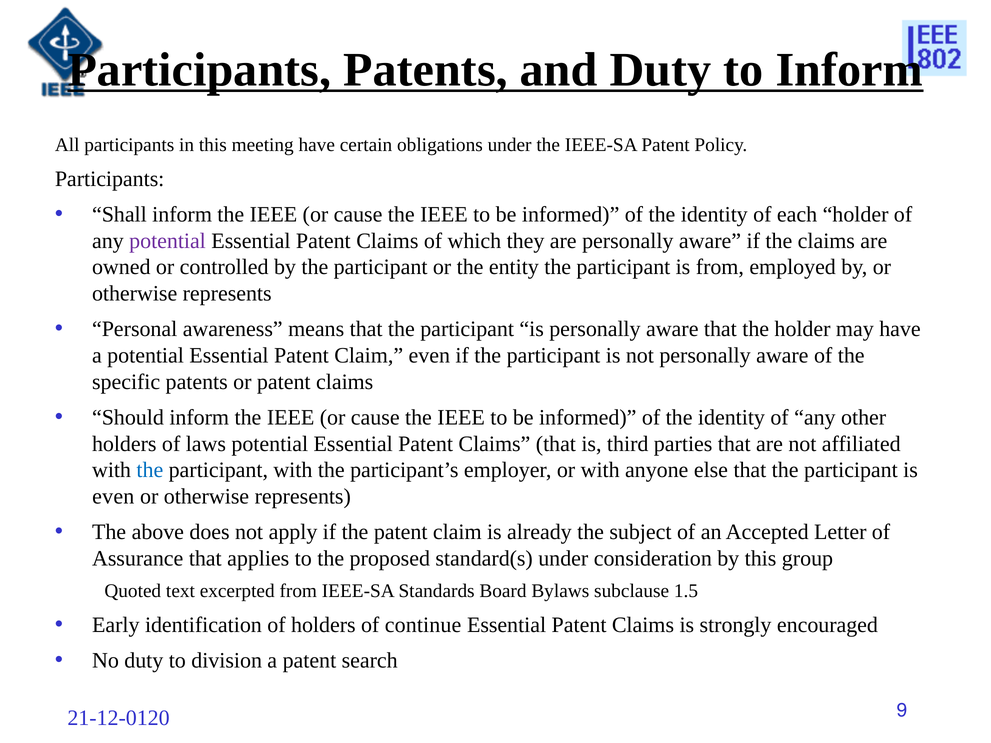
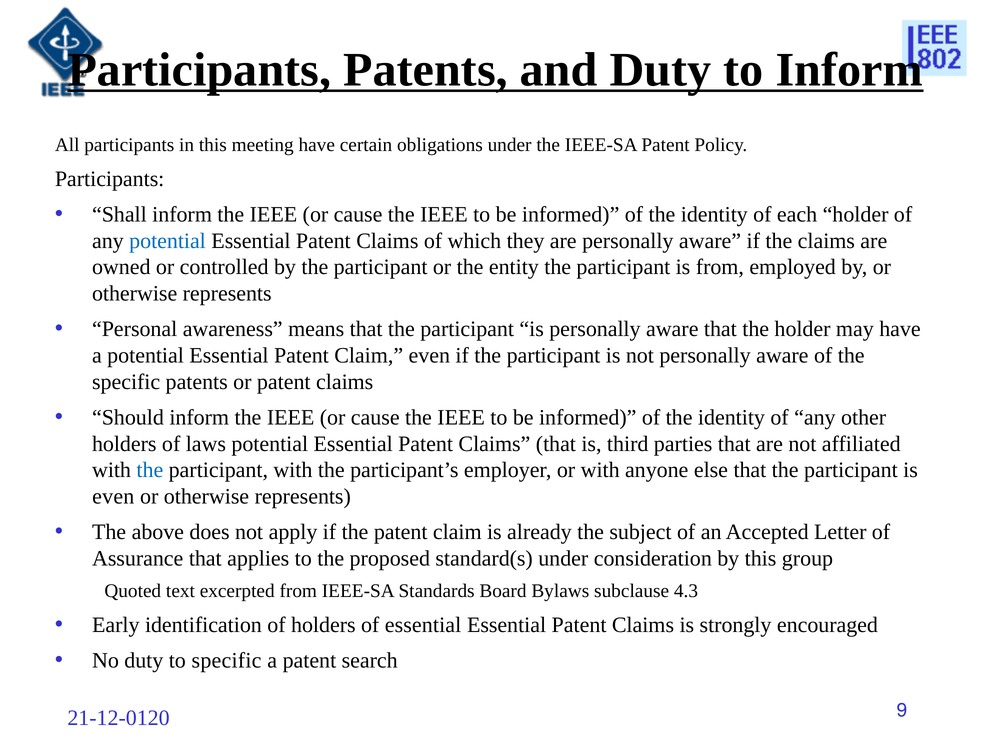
potential at (168, 241) colour: purple -> blue
1.5: 1.5 -> 4.3
of continue: continue -> essential
to division: division -> specific
